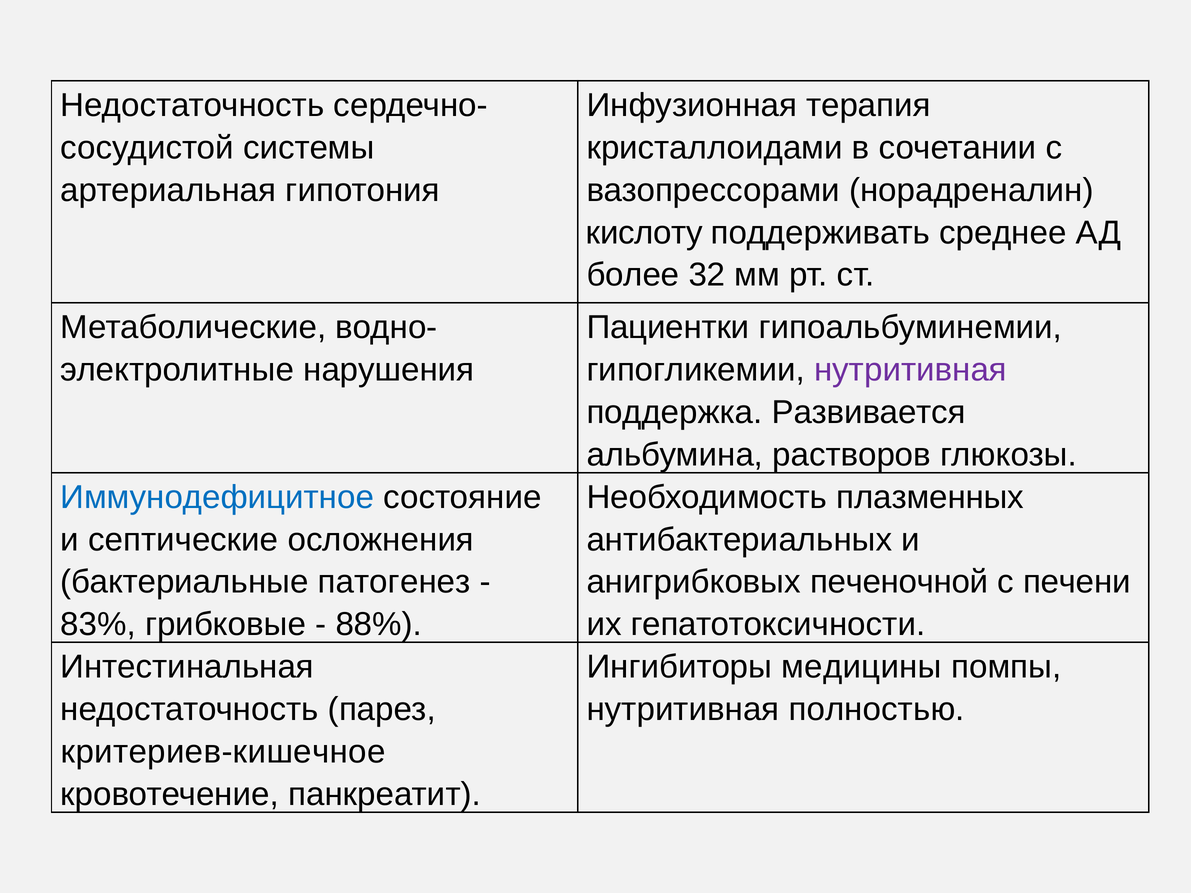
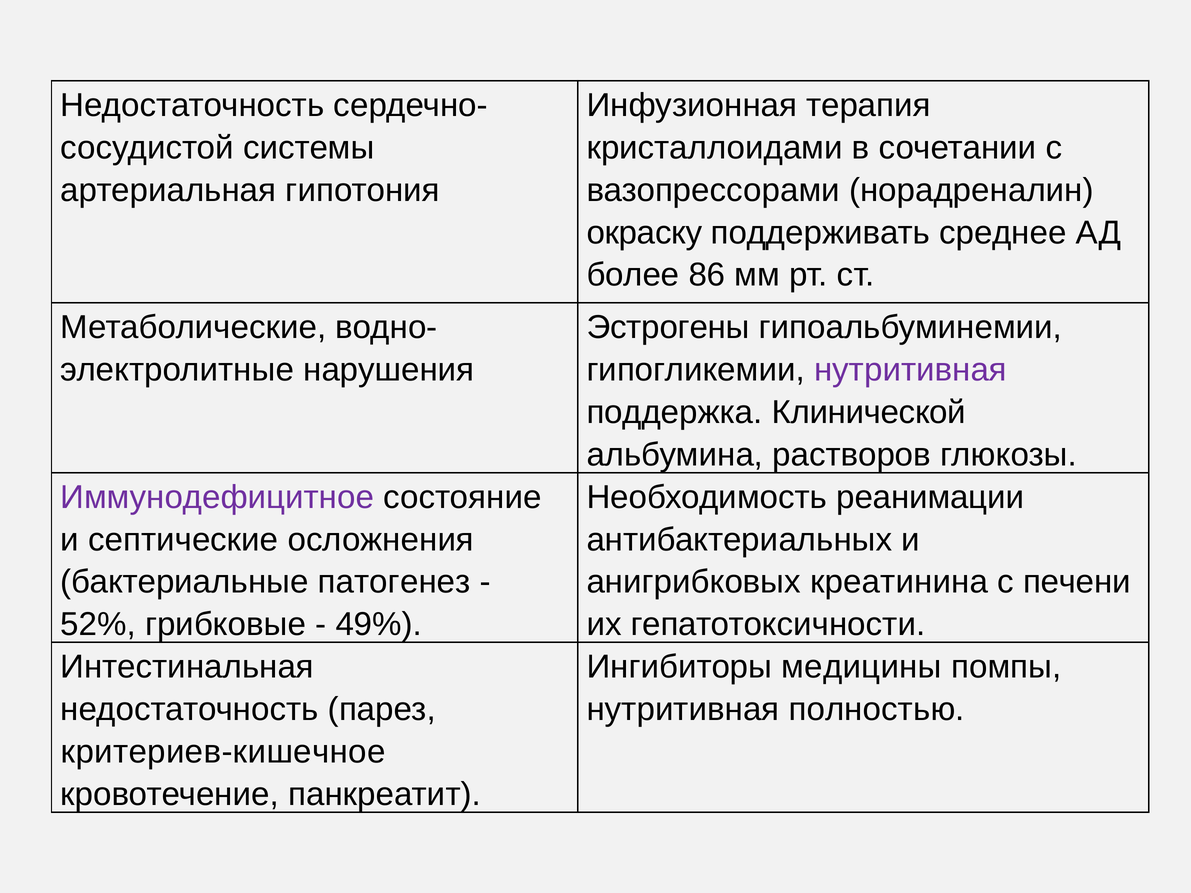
кислоту: кислоту -> окраску
32: 32 -> 86
Пациентки: Пациентки -> Эстрогены
Развивается: Развивается -> Клинической
Иммунодефицитное colour: blue -> purple
плазменных: плазменных -> реанимации
печеночной: печеночной -> креатинина
83%: 83% -> 52%
88%: 88% -> 49%
